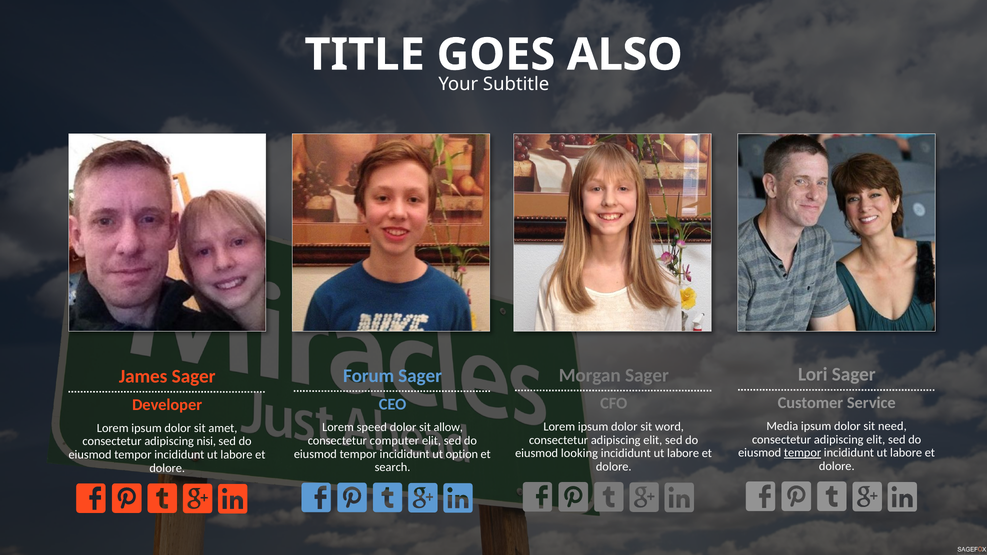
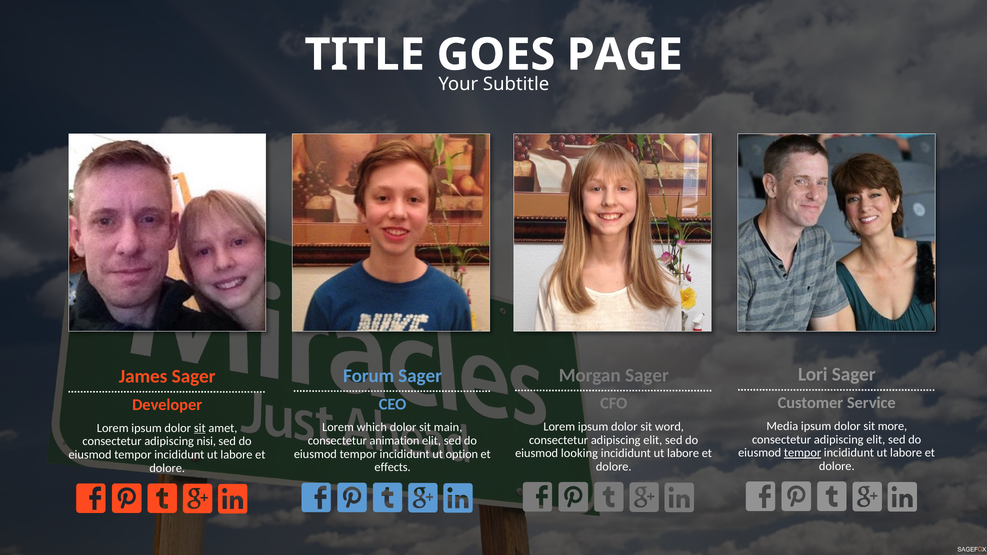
ALSO: ALSO -> PAGE
need: need -> more
speed: speed -> which
allow: allow -> main
sit at (200, 428) underline: none -> present
computer: computer -> animation
search: search -> effects
